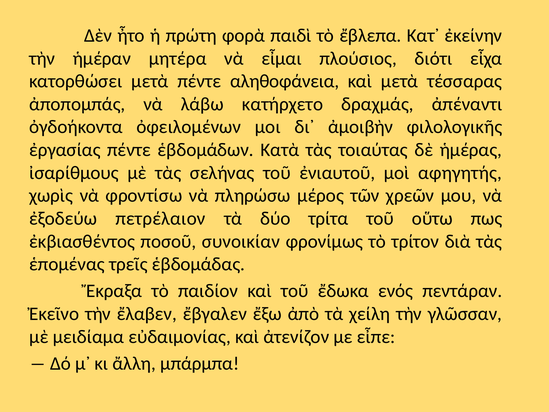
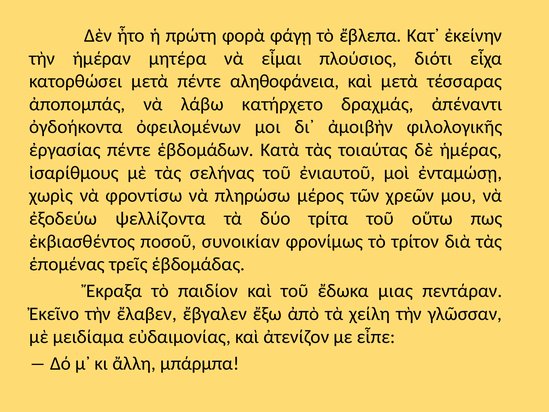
παιδὶ: παιδὶ -> φάγῃ
αφηγητής: αφηγητής -> ἐνταμώσῃ
πετρέλαιον: πετρέλαιον -> ψελλίζοντα
ενός: ενός -> μιας
